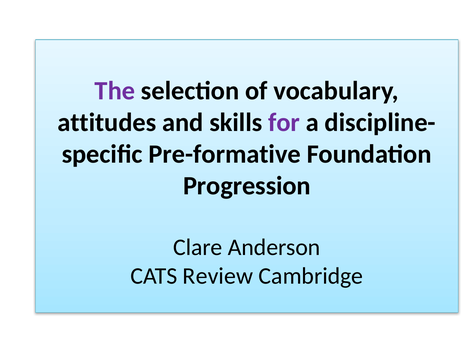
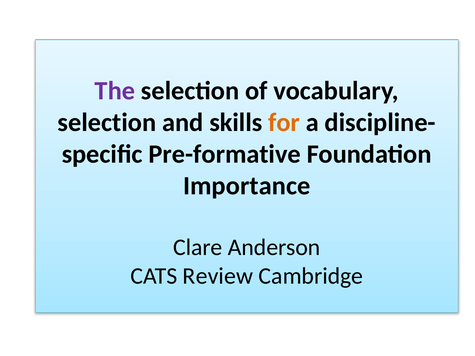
attitudes at (107, 123): attitudes -> selection
for colour: purple -> orange
Progression: Progression -> Importance
